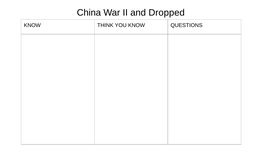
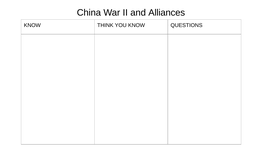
Dropped: Dropped -> Alliances
